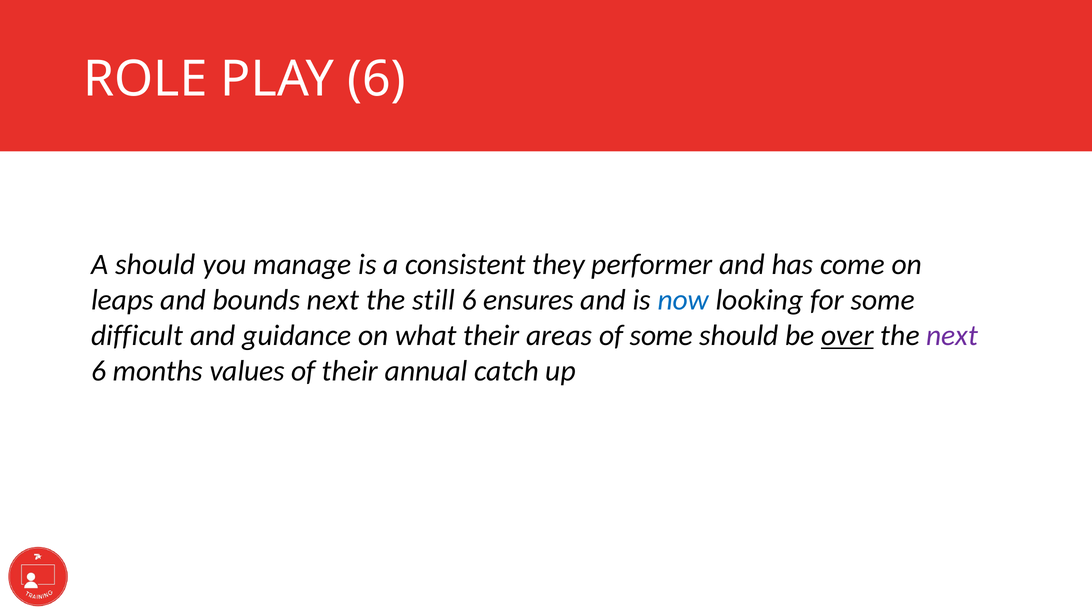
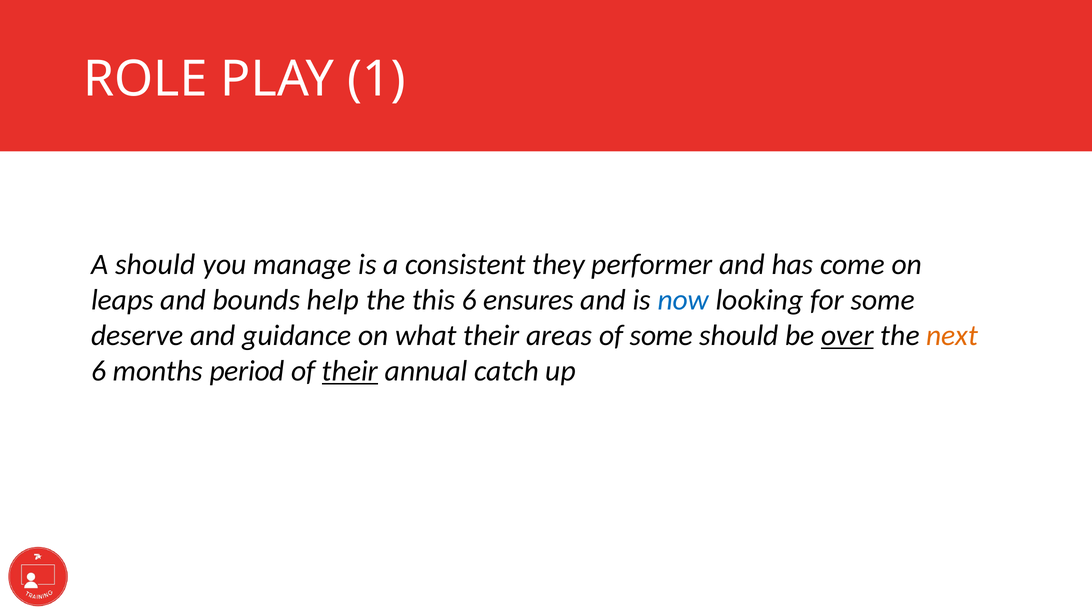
PLAY 6: 6 -> 1
bounds next: next -> help
still: still -> this
difficult: difficult -> deserve
next at (952, 336) colour: purple -> orange
values: values -> period
their at (350, 371) underline: none -> present
